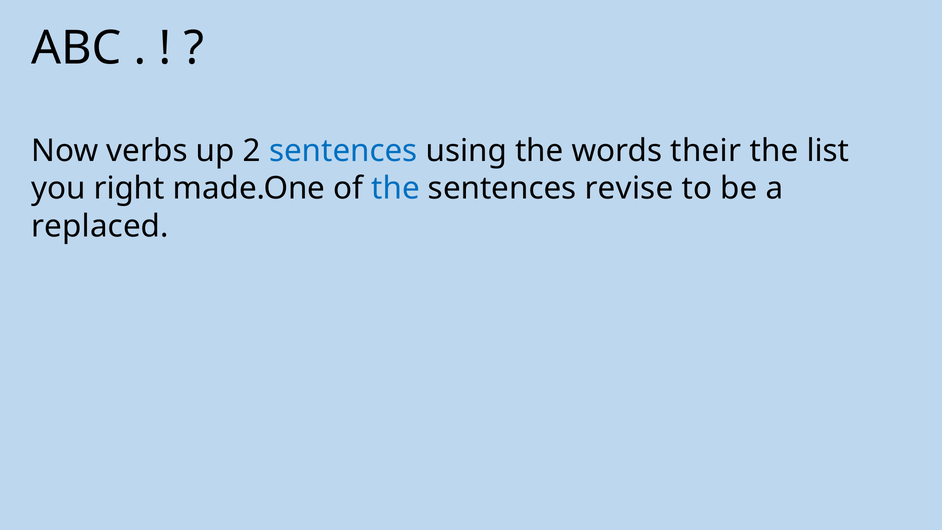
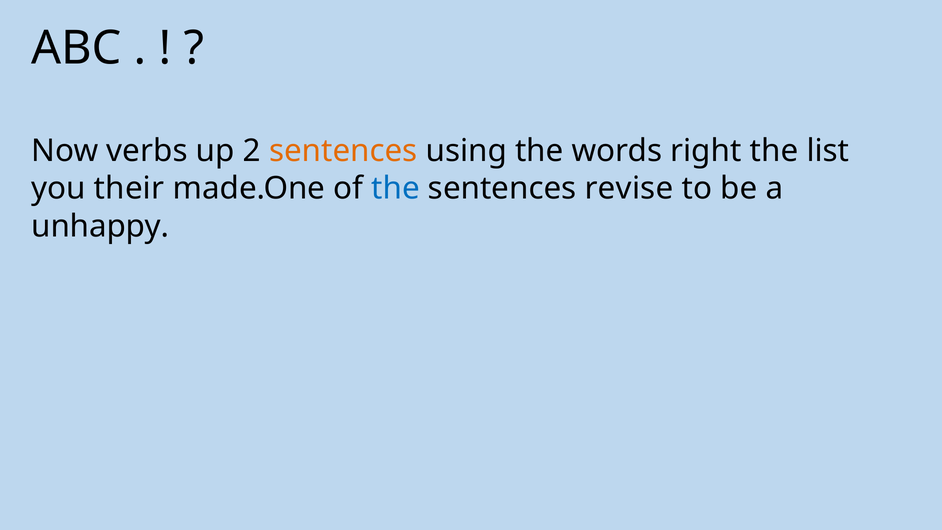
sentences at (343, 151) colour: blue -> orange
their: their -> right
right: right -> their
replaced: replaced -> unhappy
